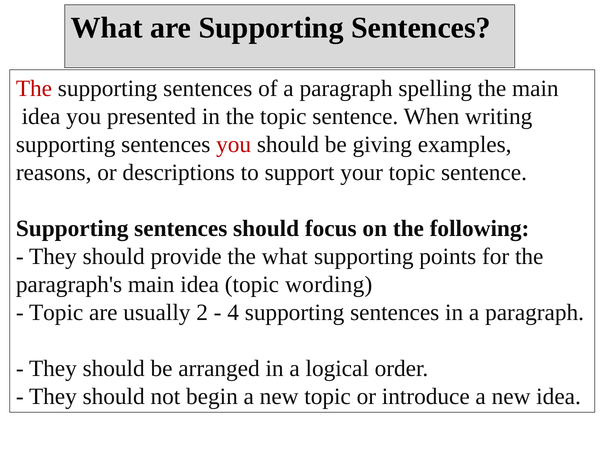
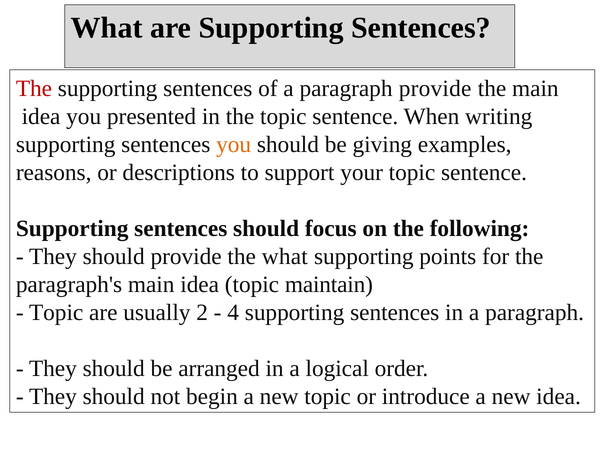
paragraph spelling: spelling -> provide
you at (234, 145) colour: red -> orange
wording: wording -> maintain
